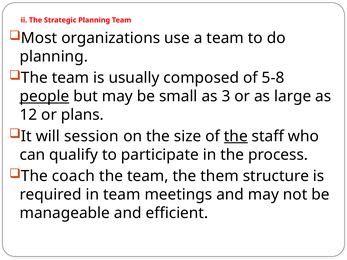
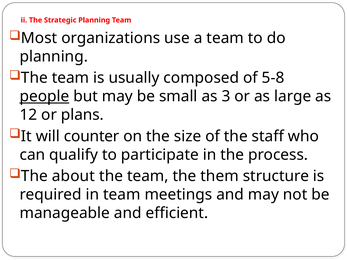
session: session -> counter
the at (236, 136) underline: present -> none
coach: coach -> about
